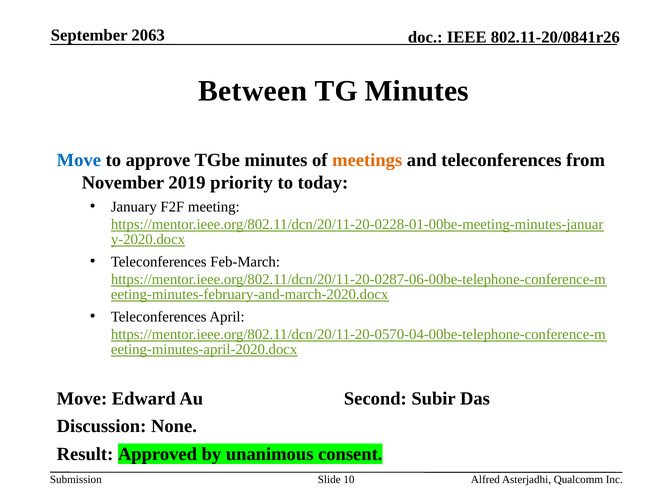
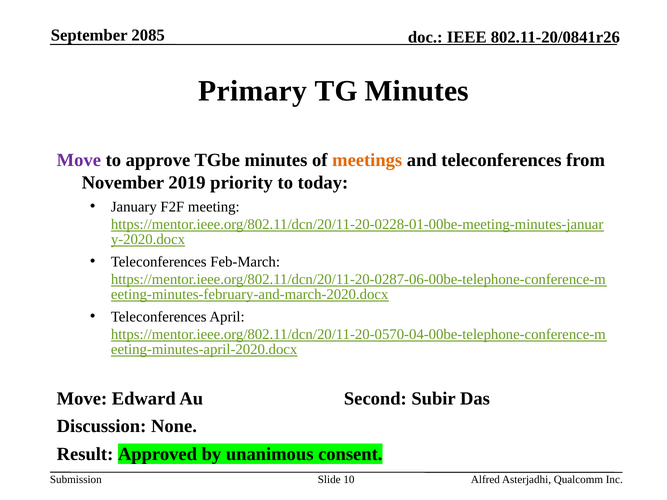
2063: 2063 -> 2085
Between: Between -> Primary
Move at (79, 160) colour: blue -> purple
